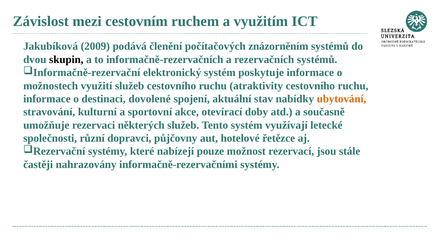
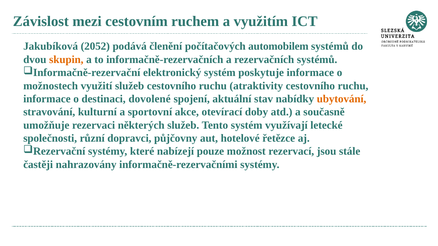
2009: 2009 -> 2052
znázorněním: znázorněním -> automobilem
skupin colour: black -> orange
